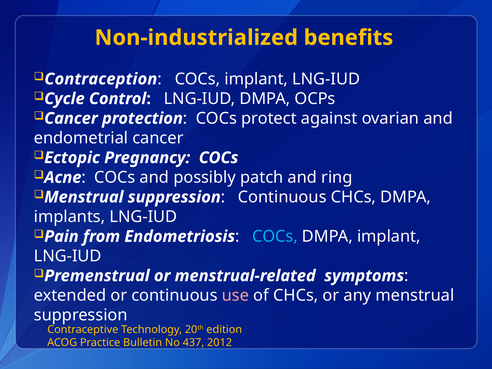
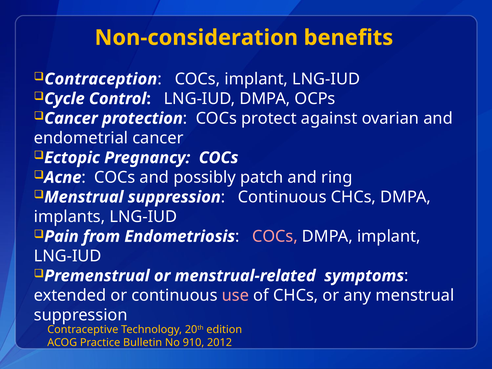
Non-industrialized: Non-industrialized -> Non-consideration
COCs at (275, 236) colour: light blue -> pink
437: 437 -> 910
